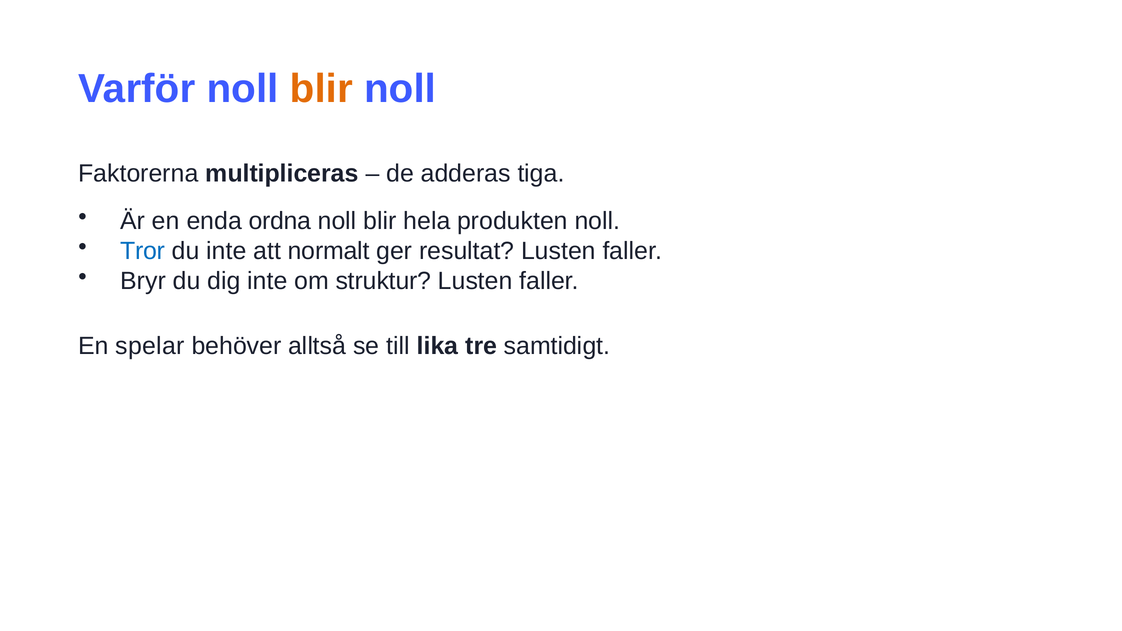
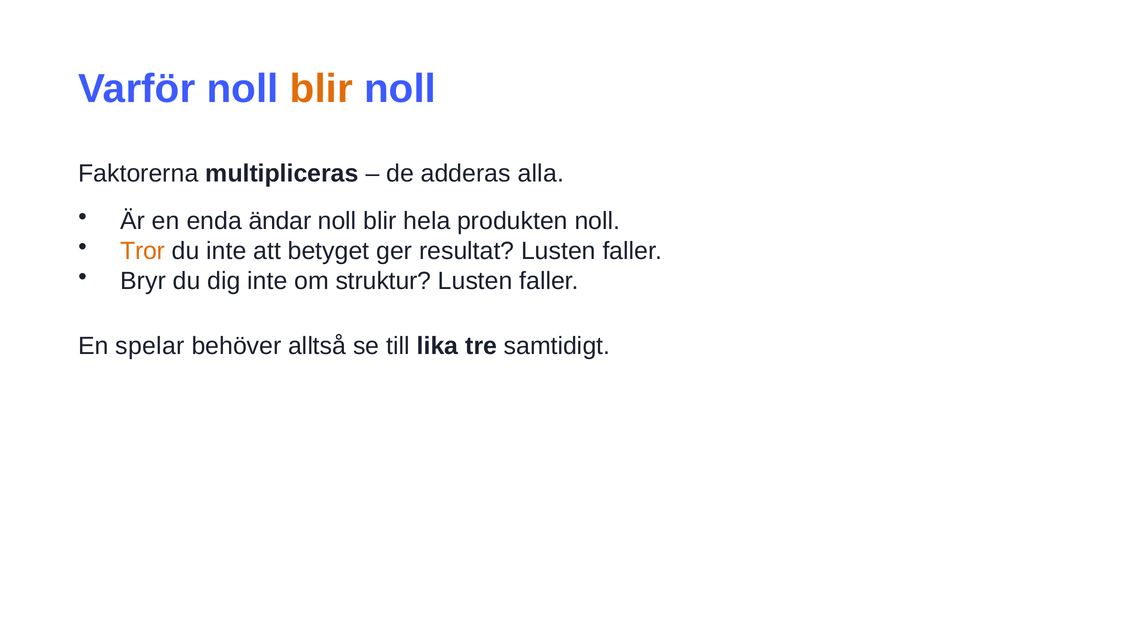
tiga: tiga -> alla
ordna: ordna -> ändar
Tror colour: blue -> orange
normalt: normalt -> betyget
